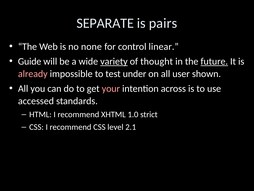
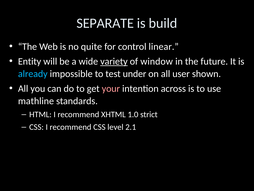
pairs: pairs -> build
none: none -> quite
Guide: Guide -> Entity
thought: thought -> window
future underline: present -> none
already colour: pink -> light blue
accessed: accessed -> mathline
